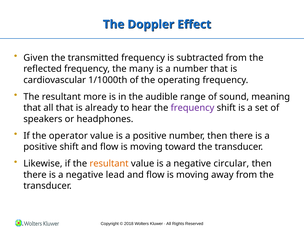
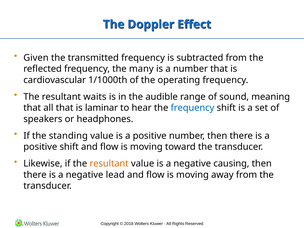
more: more -> waits
already: already -> laminar
frequency at (192, 108) colour: purple -> blue
operator: operator -> standing
circular: circular -> causing
